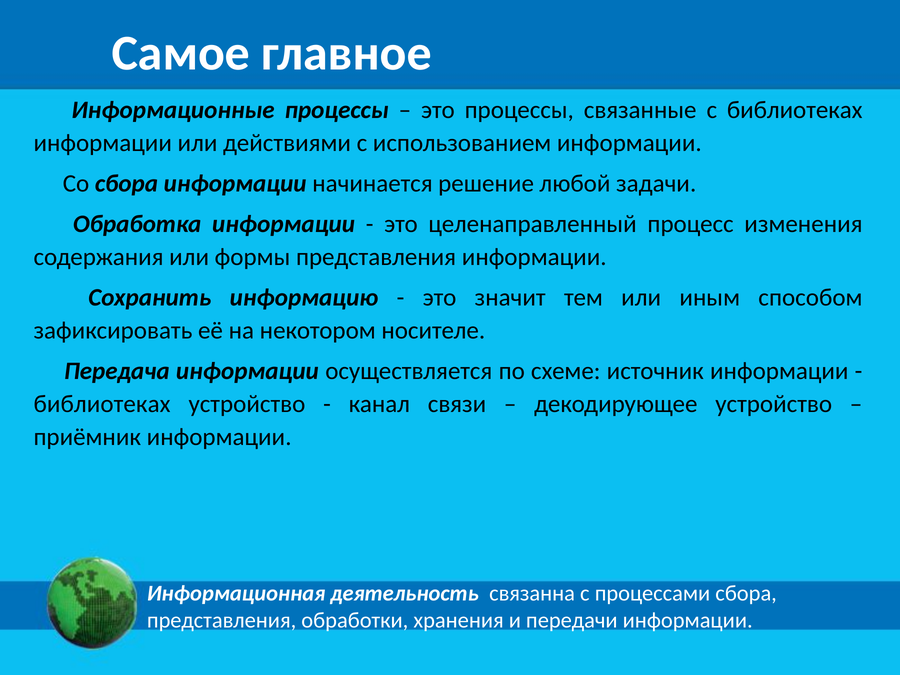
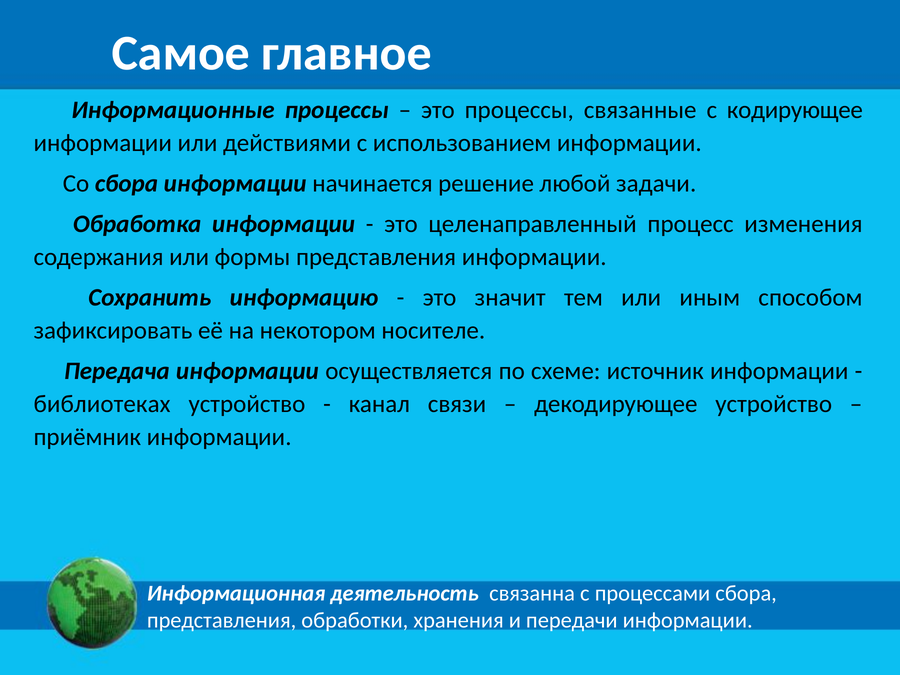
с библиотеках: библиотеках -> кодирующее
